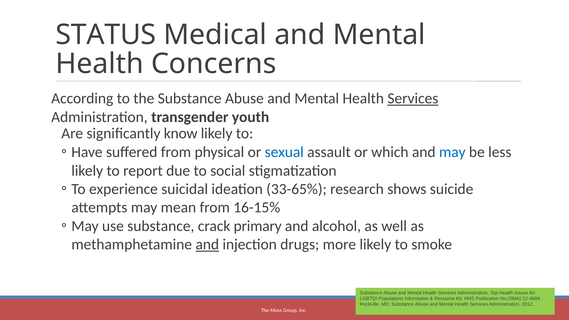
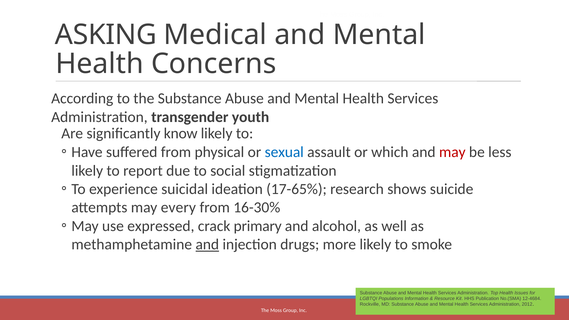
STATUS: STATUS -> ASKING
Services at (413, 99) underline: present -> none
may at (452, 152) colour: blue -> red
33-65%: 33-65% -> 17-65%
mean: mean -> every
16-15%: 16-15% -> 16-30%
use substance: substance -> expressed
